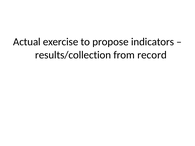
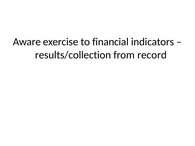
Actual: Actual -> Aware
propose: propose -> financial
